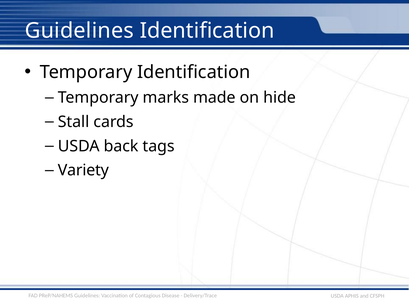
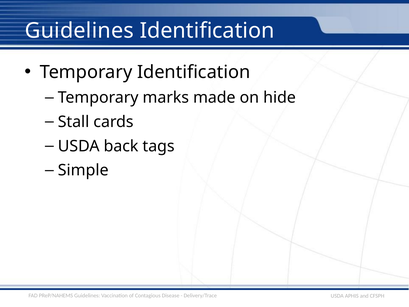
Variety: Variety -> Simple
